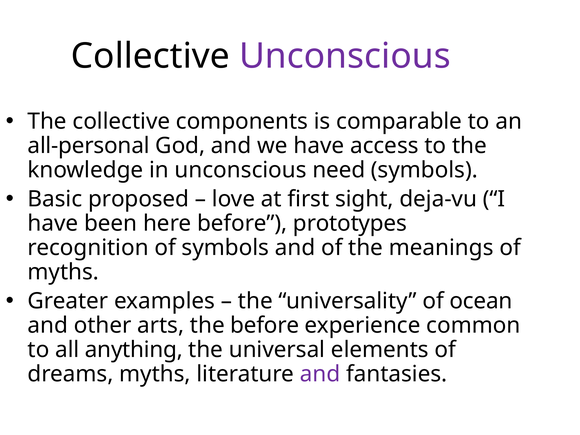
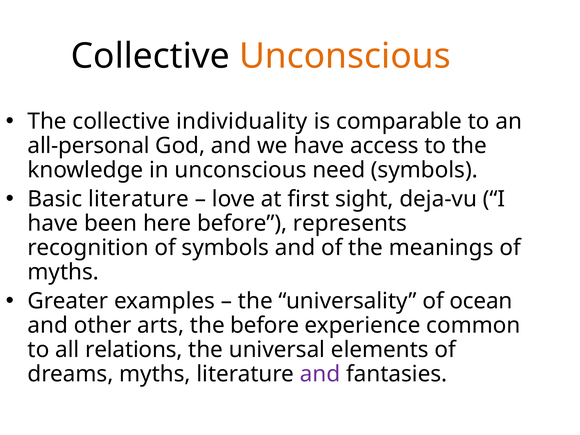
Unconscious at (345, 56) colour: purple -> orange
components: components -> individuality
Basic proposed: proposed -> literature
prototypes: prototypes -> represents
anything: anything -> relations
